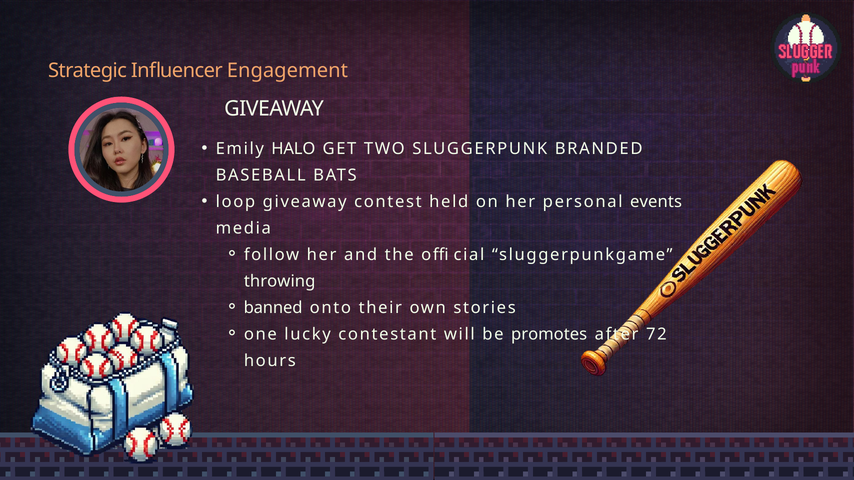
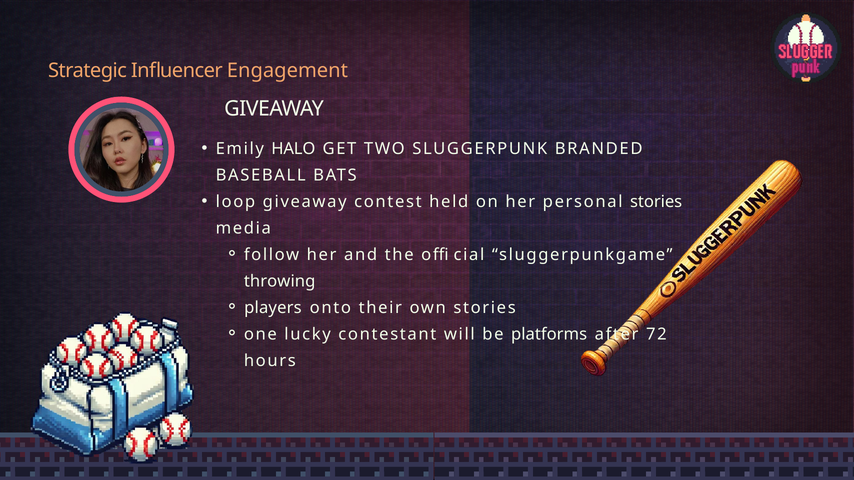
personal events: events -> stories
banned: banned -> players
promotes: promotes -> platforms
